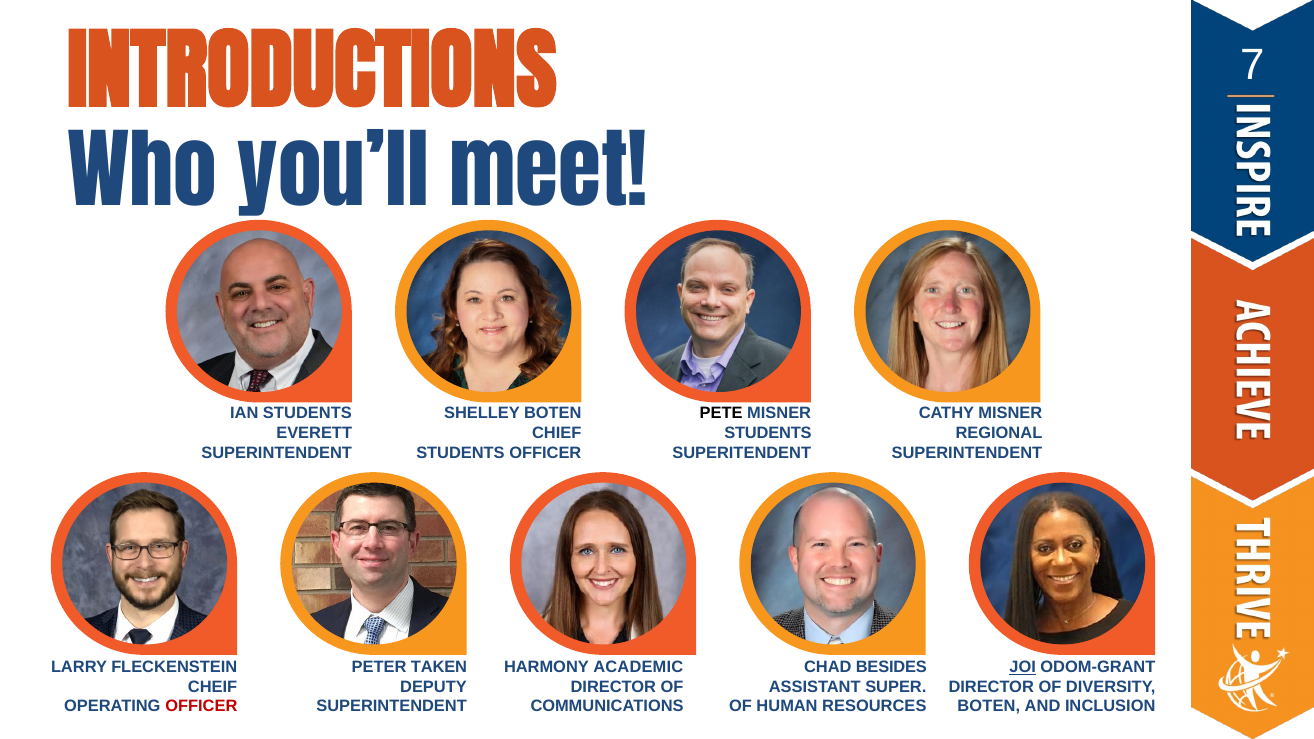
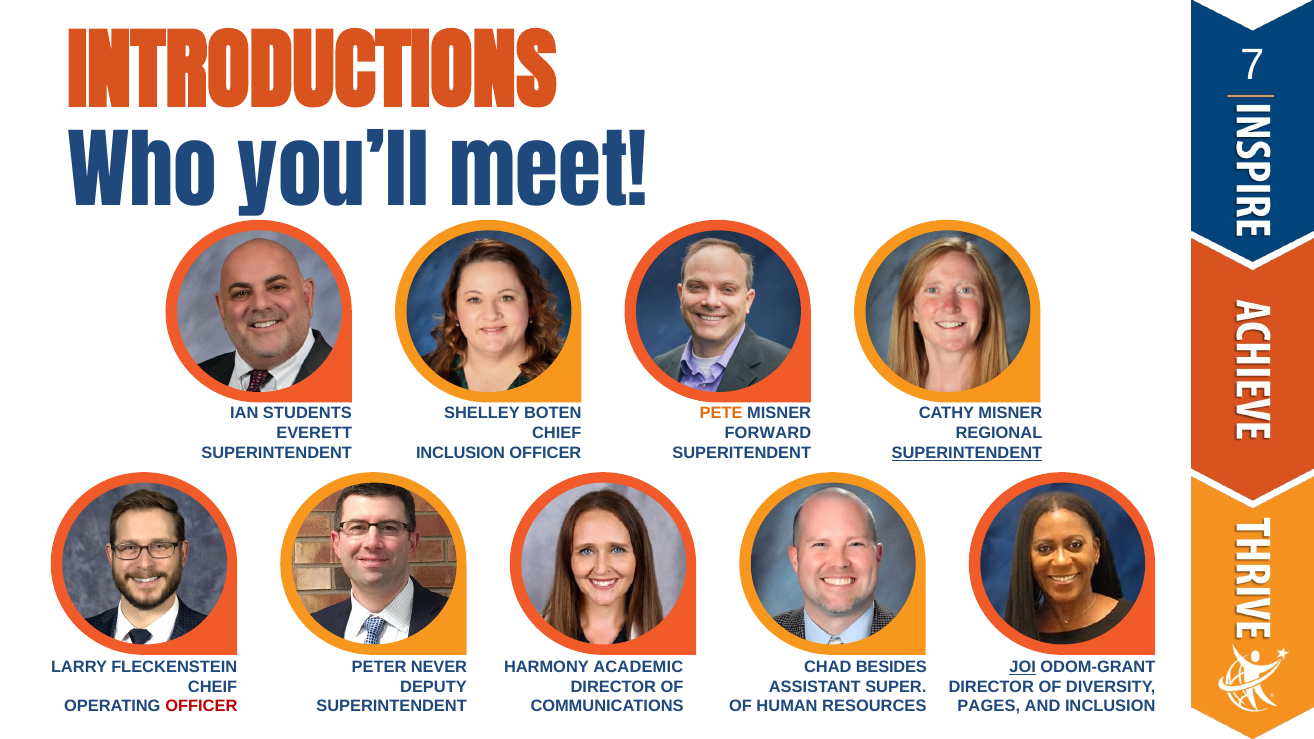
PETE colour: black -> orange
STUDENTS at (768, 433): STUDENTS -> FORWARD
STUDENTS at (460, 453): STUDENTS -> INCLUSION
SUPERINTENDENT at (967, 453) underline: none -> present
TAKEN: TAKEN -> NEVER
BOTEN at (989, 707): BOTEN -> PAGES
